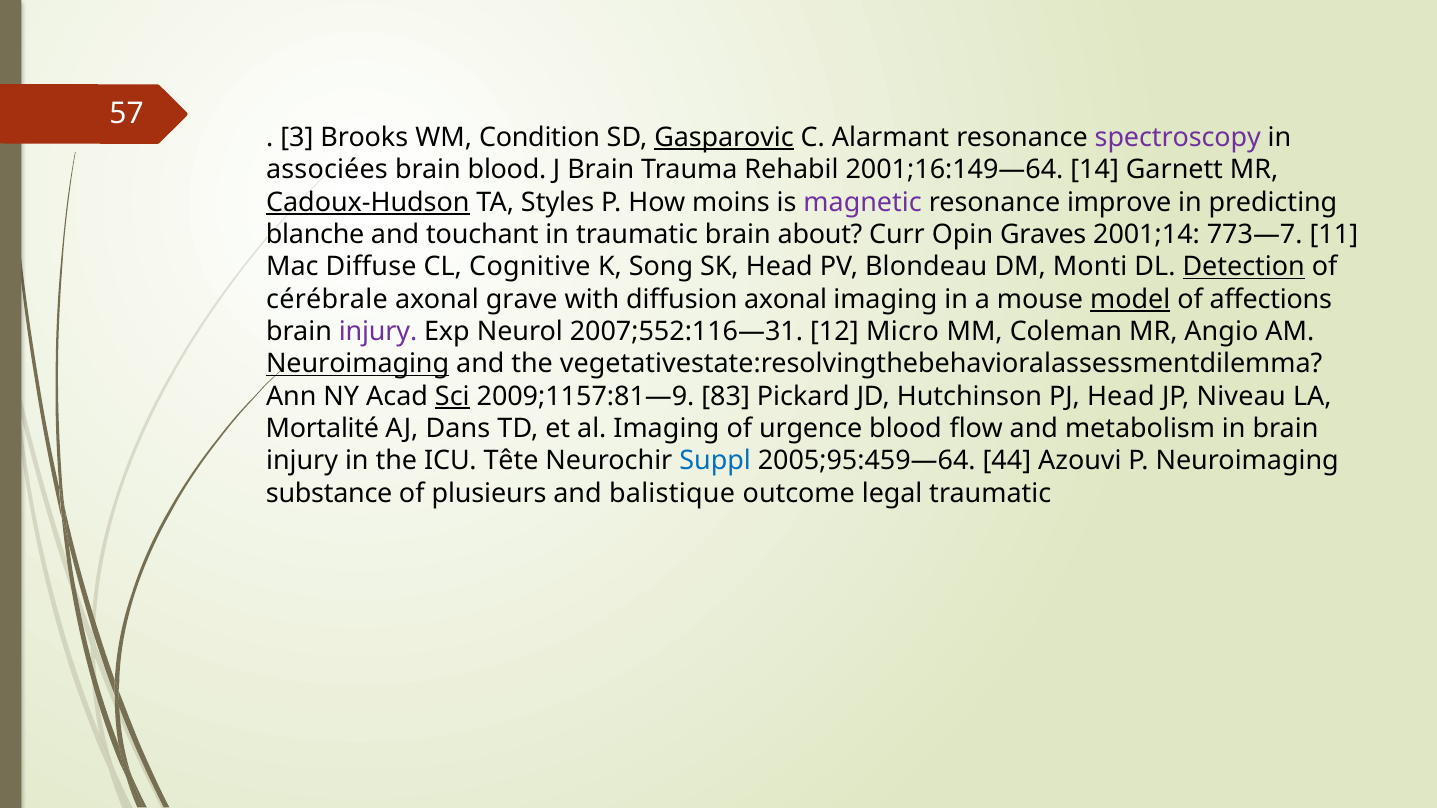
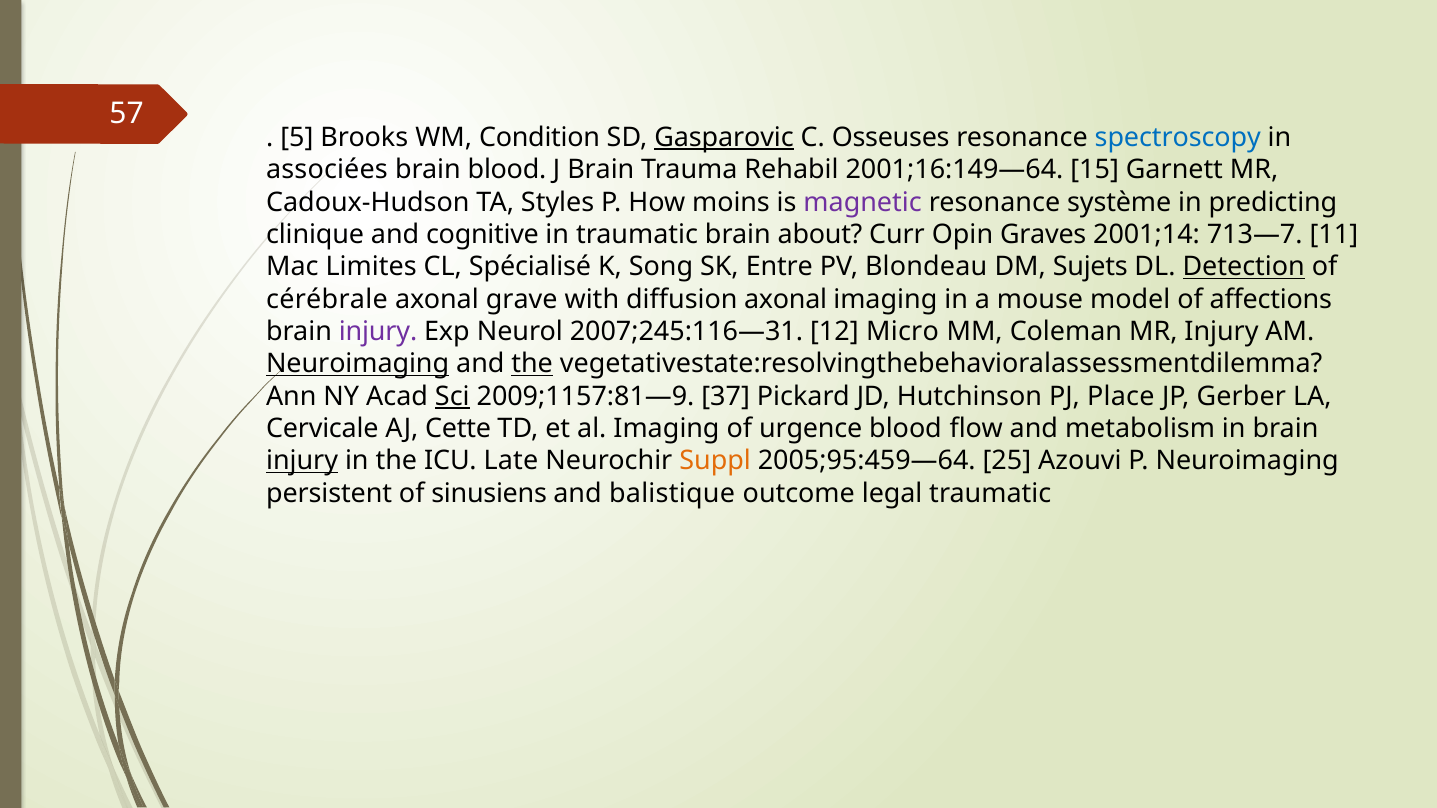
3: 3 -> 5
Alarmant: Alarmant -> Osseuses
spectroscopy colour: purple -> blue
14: 14 -> 15
Cadoux-Hudson underline: present -> none
improve: improve -> système
blanche: blanche -> clinique
touchant: touchant -> cognitive
773—7: 773—7 -> 713—7
Diffuse: Diffuse -> Limites
Cognitive: Cognitive -> Spécialisé
SK Head: Head -> Entre
Monti: Monti -> Sujets
model underline: present -> none
2007;552:116—31: 2007;552:116—31 -> 2007;245:116—31
MR Angio: Angio -> Injury
the at (532, 364) underline: none -> present
83: 83 -> 37
PJ Head: Head -> Place
Niveau: Niveau -> Gerber
Mortalité: Mortalité -> Cervicale
Dans: Dans -> Cette
injury at (302, 461) underline: none -> present
Tête: Tête -> Late
Suppl colour: blue -> orange
44: 44 -> 25
substance: substance -> persistent
plusieurs: plusieurs -> sinusiens
